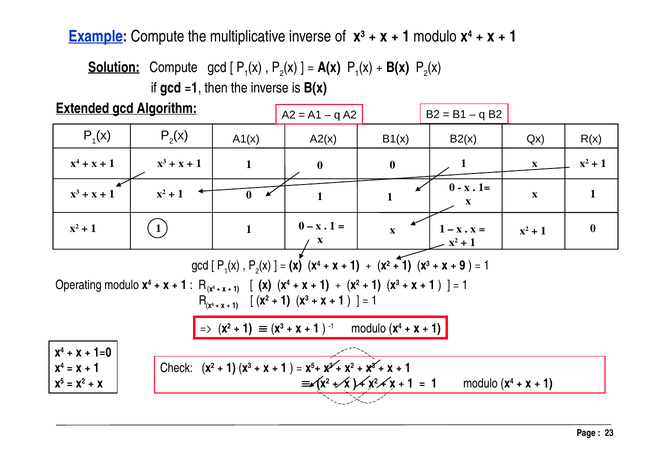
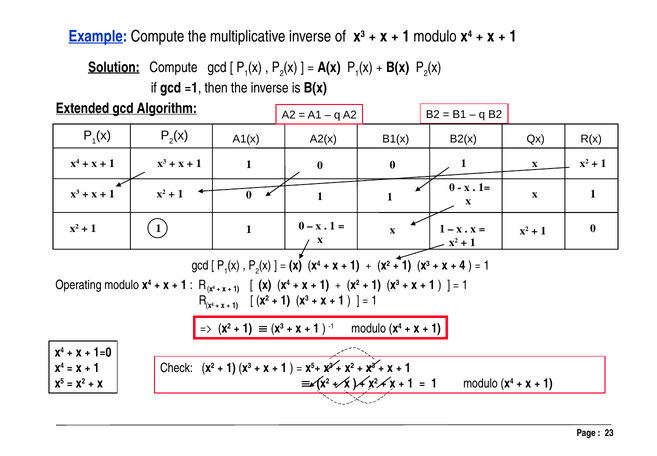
9: 9 -> 4
